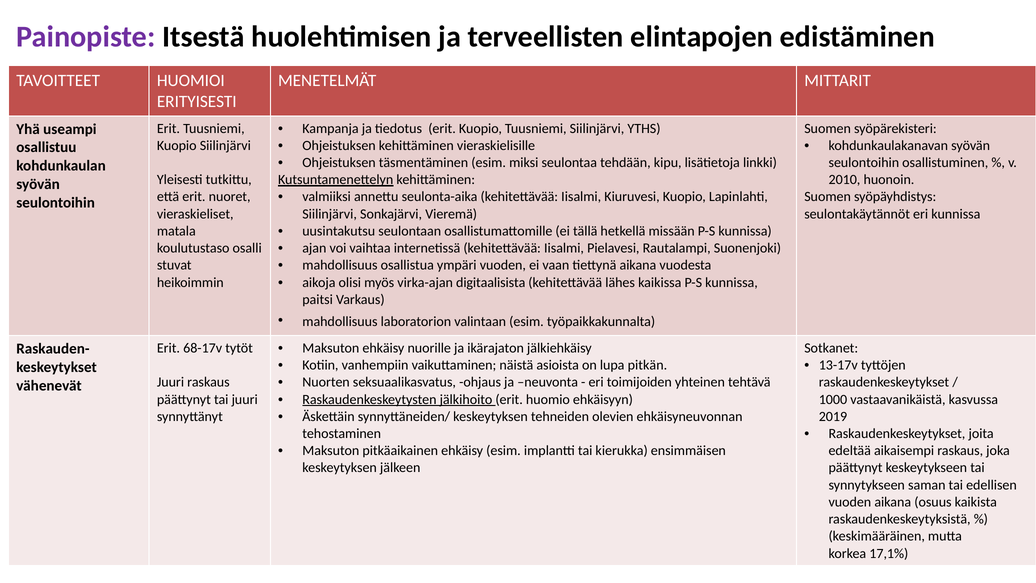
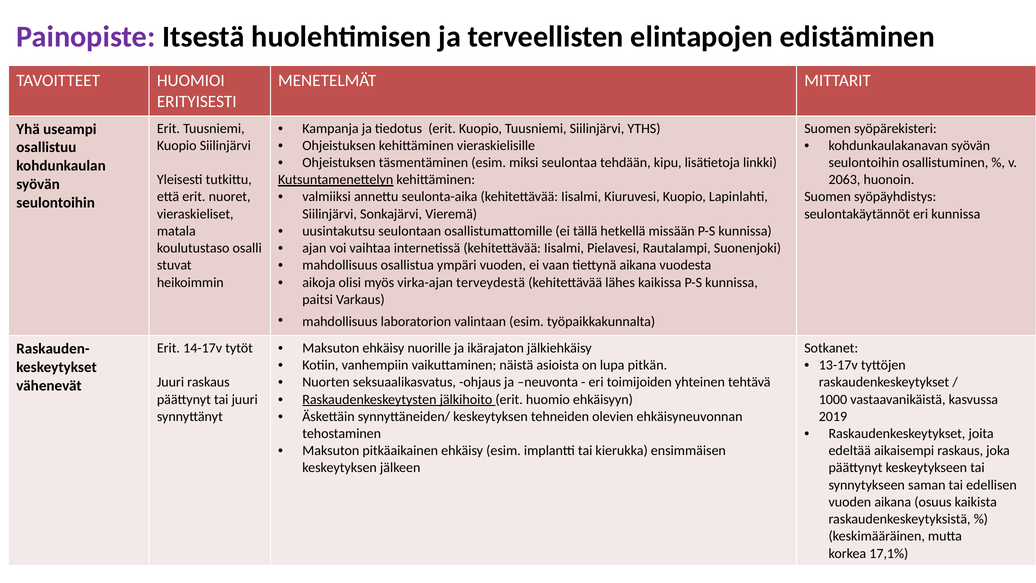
2010: 2010 -> 2063
digitaalisista: digitaalisista -> terveydestä
68-17v: 68-17v -> 14-17v
